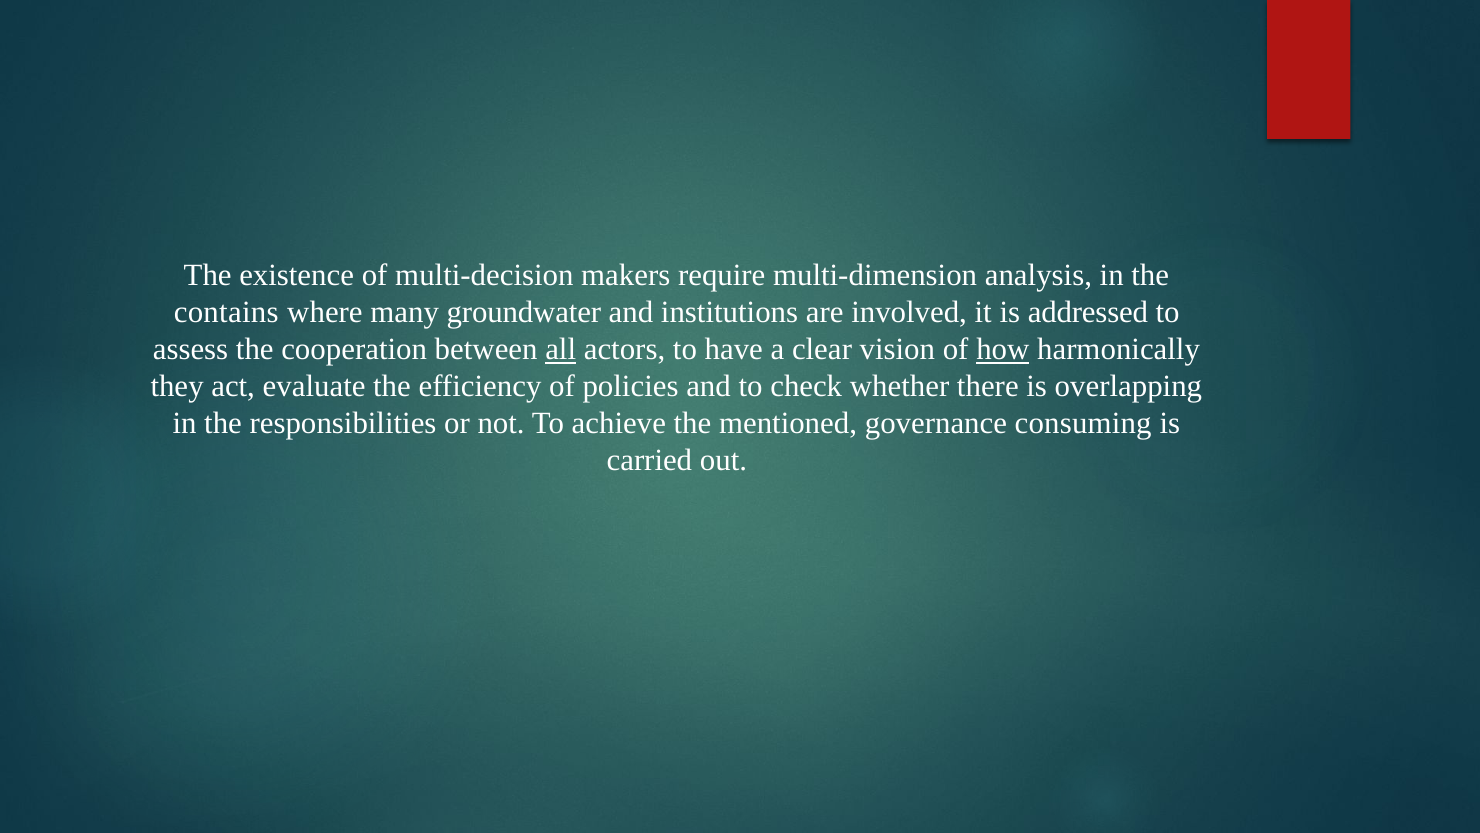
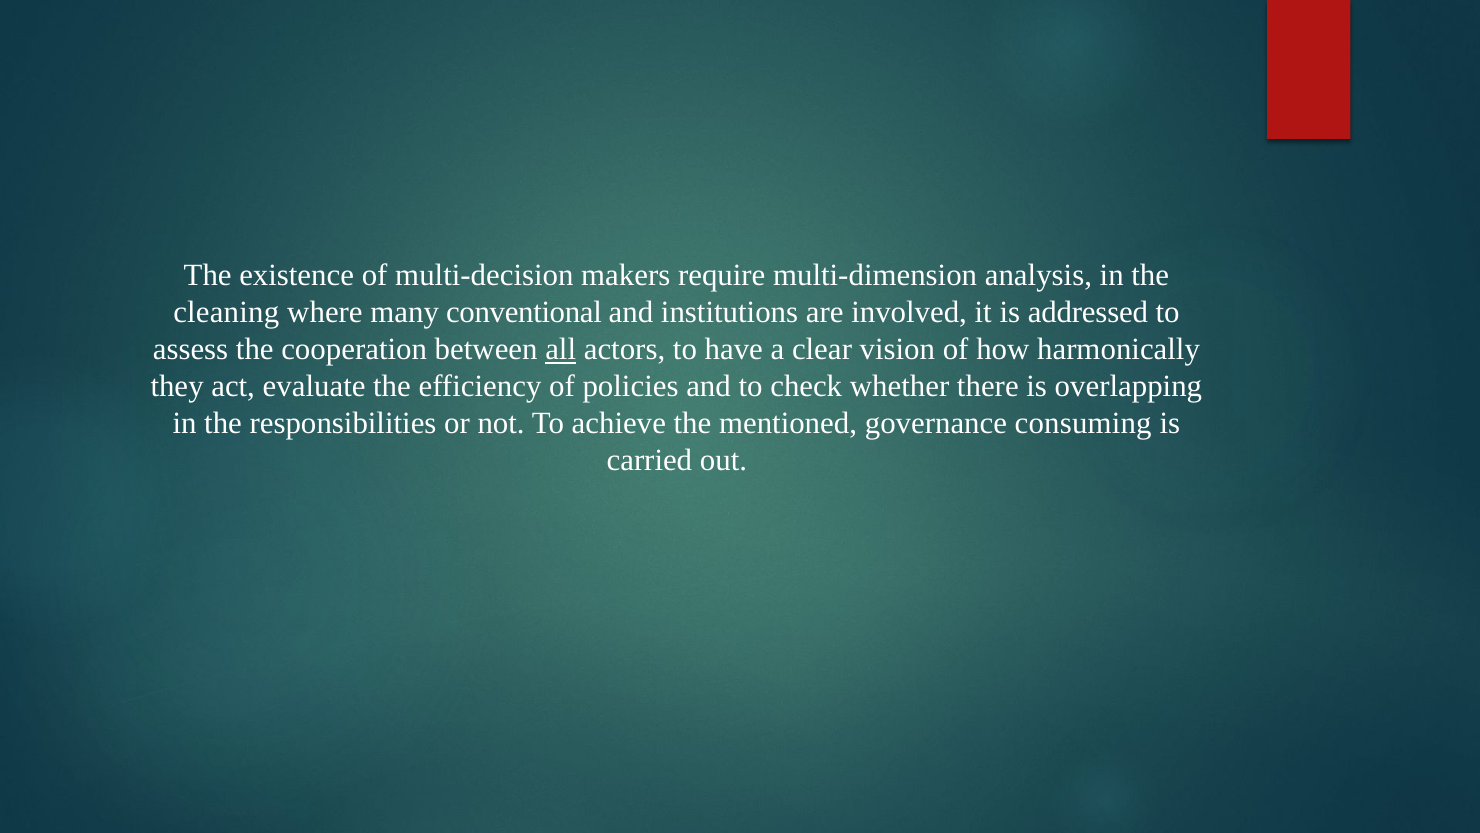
contains: contains -> cleaning
groundwater: groundwater -> conventional
how underline: present -> none
